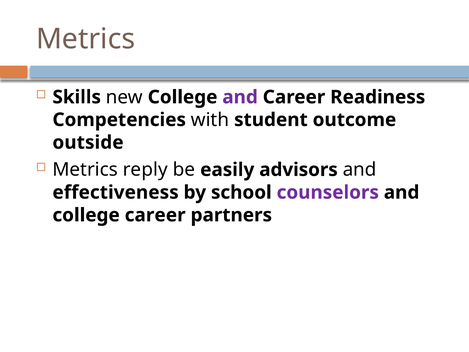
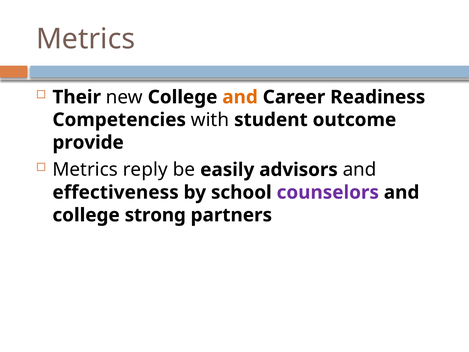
Skills: Skills -> Their
and at (240, 97) colour: purple -> orange
outside: outside -> provide
college career: career -> strong
